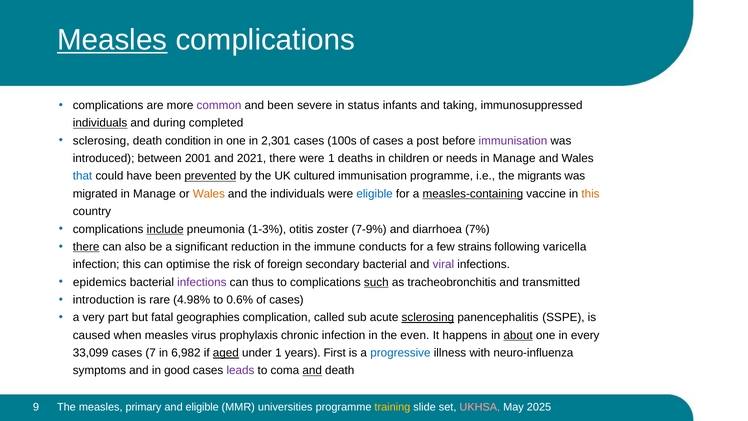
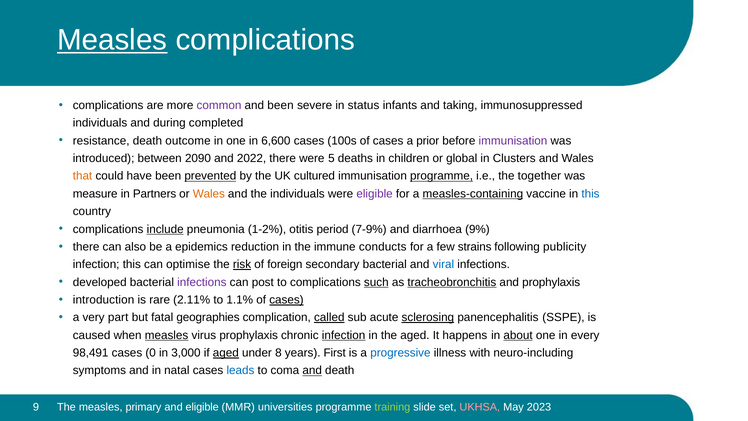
individuals at (100, 123) underline: present -> none
sclerosing at (101, 141): sclerosing -> resistance
condition: condition -> outcome
2,301: 2,301 -> 6,600
post: post -> prior
2001: 2001 -> 2090
2021: 2021 -> 2022
were 1: 1 -> 5
needs: needs -> global
Manage at (514, 158): Manage -> Clusters
that colour: blue -> orange
programme at (442, 176) underline: none -> present
migrants: migrants -> together
migrated: migrated -> measure
Manage at (154, 194): Manage -> Partners
eligible at (375, 194) colour: blue -> purple
this at (590, 194) colour: orange -> blue
1-3%: 1-3% -> 1-2%
zoster: zoster -> period
7%: 7% -> 9%
there at (86, 247) underline: present -> none
significant: significant -> epidemics
varicella: varicella -> publicity
risk underline: none -> present
viral colour: purple -> blue
epidemics: epidemics -> developed
thus: thus -> post
tracheobronchitis underline: none -> present
and transmitted: transmitted -> prophylaxis
4.98%: 4.98% -> 2.11%
0.6%: 0.6% -> 1.1%
cases at (286, 300) underline: none -> present
called underline: none -> present
measles at (167, 335) underline: none -> present
infection at (344, 335) underline: none -> present
the even: even -> aged
33,099: 33,099 -> 98,491
7: 7 -> 0
6,982: 6,982 -> 3,000
under 1: 1 -> 8
neuro-influenza: neuro-influenza -> neuro-including
good: good -> natal
leads colour: purple -> blue
training colour: yellow -> light green
2025: 2025 -> 2023
